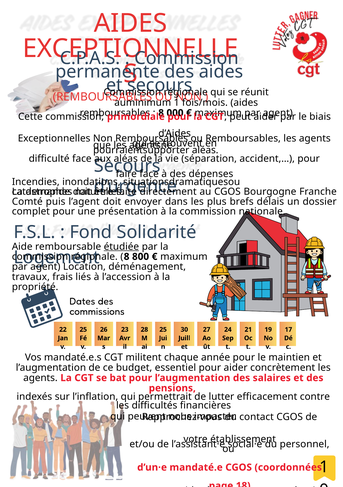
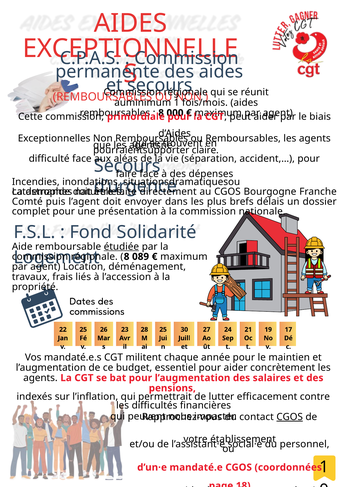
aléas at (205, 150): aléas -> claire
800: 800 -> 089
CGOS at (290, 417) underline: none -> present
